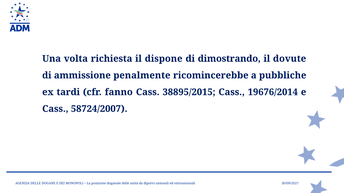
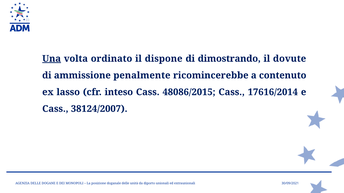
Una underline: none -> present
richiesta: richiesta -> ordinato
pubbliche: pubbliche -> contenuto
tardi: tardi -> lasso
fanno: fanno -> inteso
38895/2015: 38895/2015 -> 48086/2015
19676/2014: 19676/2014 -> 17616/2014
58724/2007: 58724/2007 -> 38124/2007
